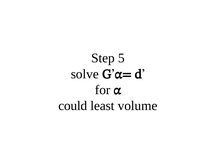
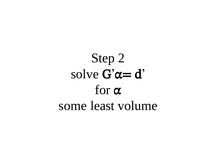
5: 5 -> 2
could: could -> some
